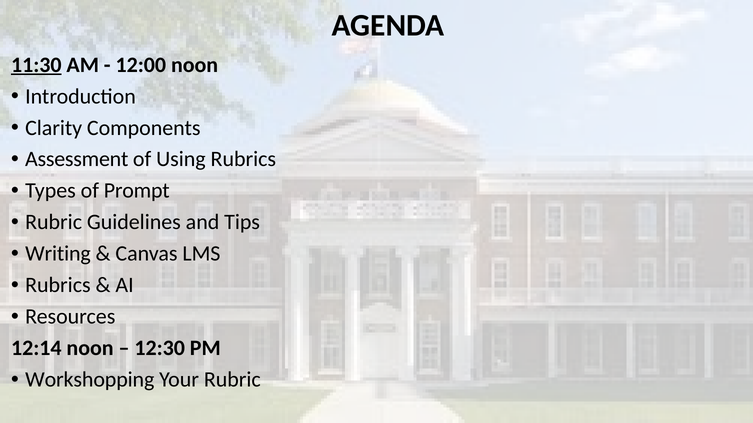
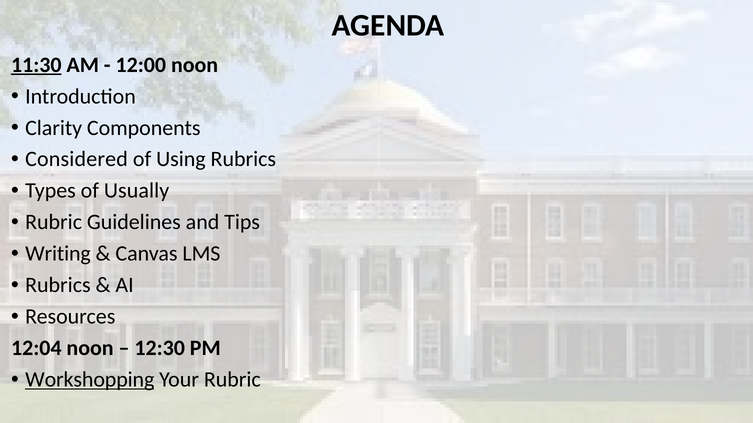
Assessment: Assessment -> Considered
Prompt: Prompt -> Usually
12:14: 12:14 -> 12:04
Workshopping underline: none -> present
